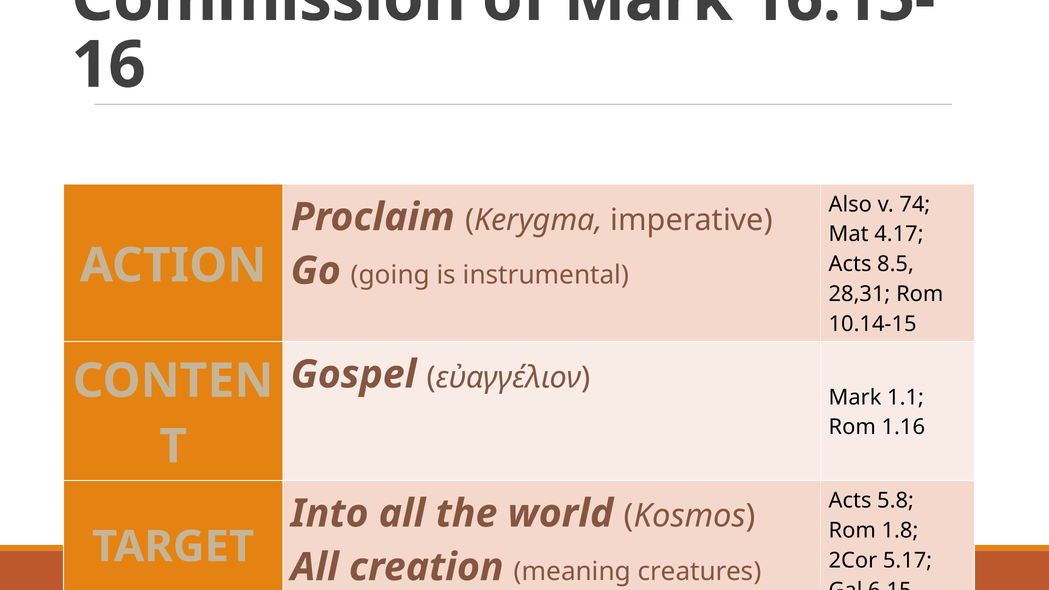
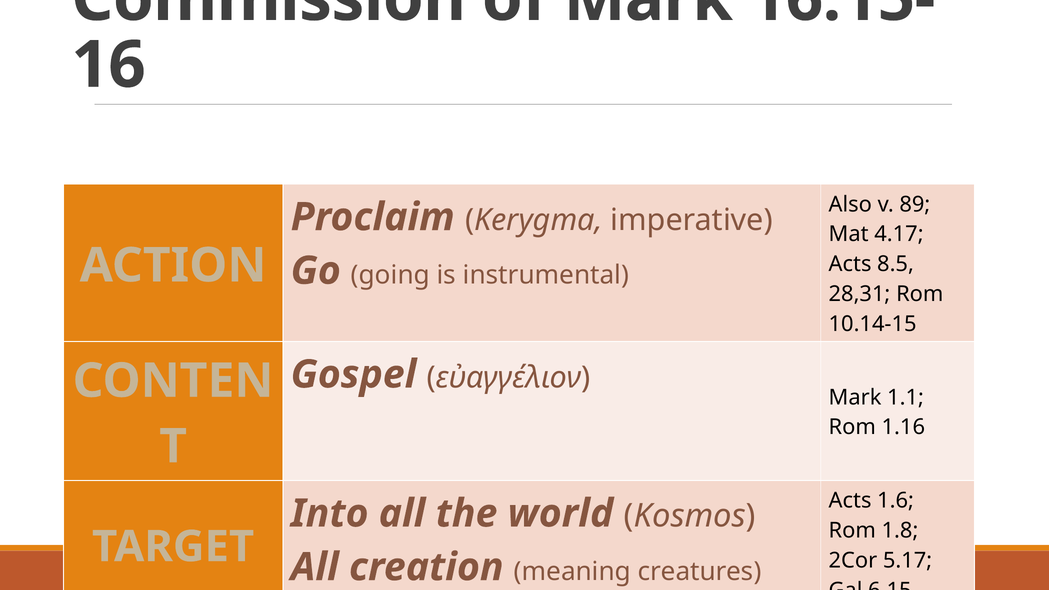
74: 74 -> 89
5.8: 5.8 -> 1.6
